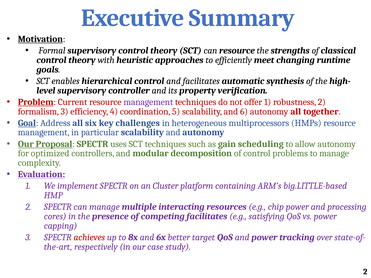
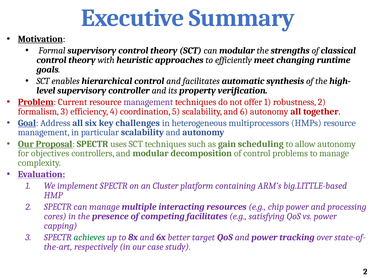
can resource: resource -> modular
optimized: optimized -> objectives
achieves colour: red -> green
